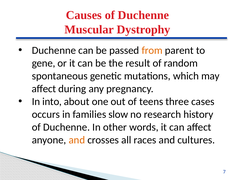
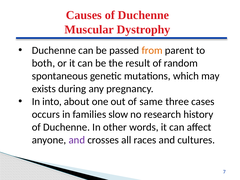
gene: gene -> both
affect at (44, 89): affect -> exists
teens: teens -> same
and at (77, 140) colour: orange -> purple
